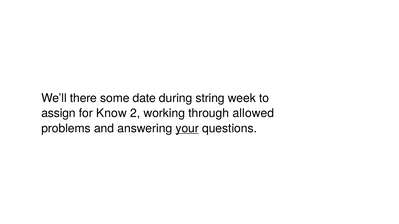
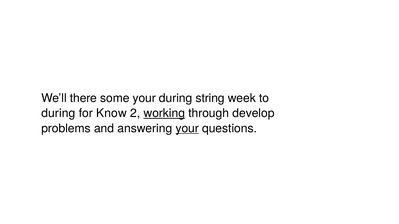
some date: date -> your
assign at (58, 113): assign -> during
working underline: none -> present
allowed: allowed -> develop
